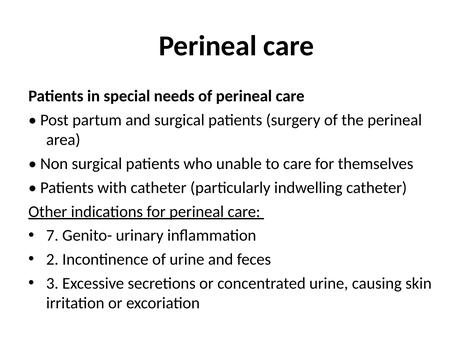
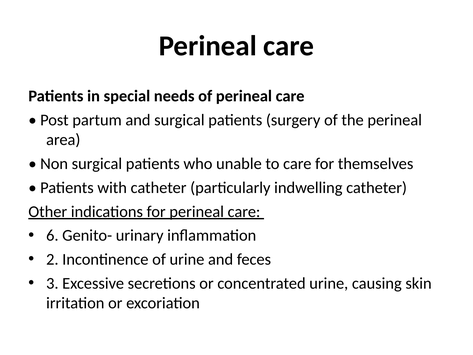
7: 7 -> 6
